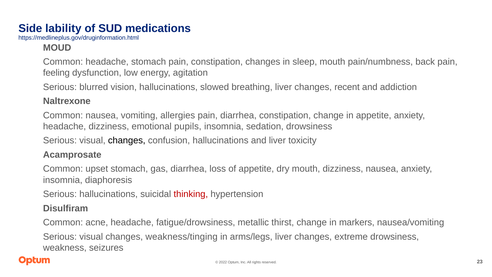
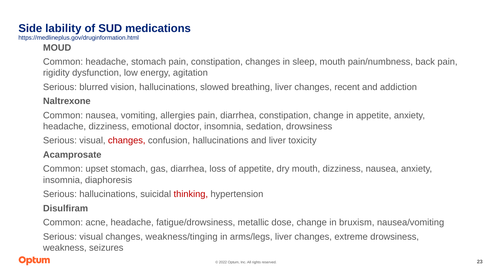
feeling: feeling -> rigidity
pupils: pupils -> doctor
changes at (127, 140) colour: black -> red
thirst: thirst -> dose
markers: markers -> bruxism
